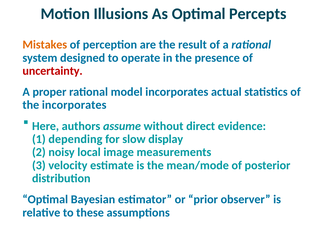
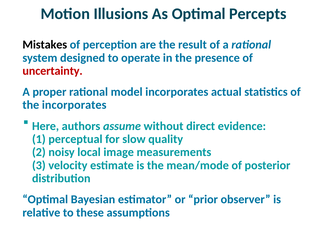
Mistakes colour: orange -> black
depending: depending -> perceptual
display: display -> quality
